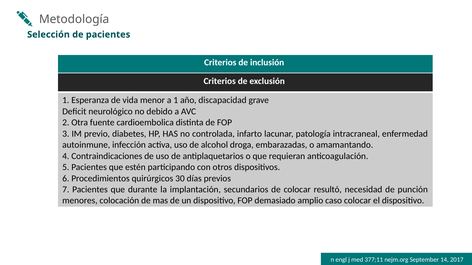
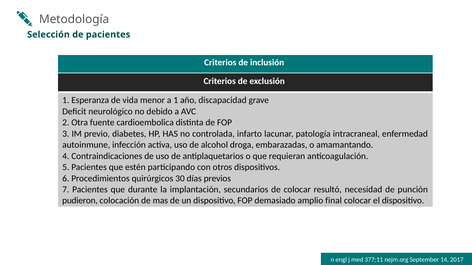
menores: menores -> pudieron
caso: caso -> final
